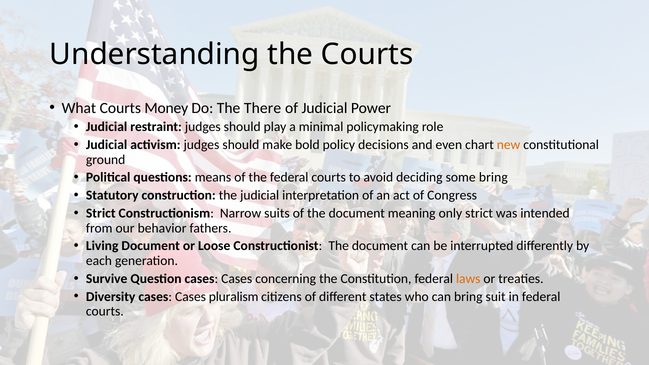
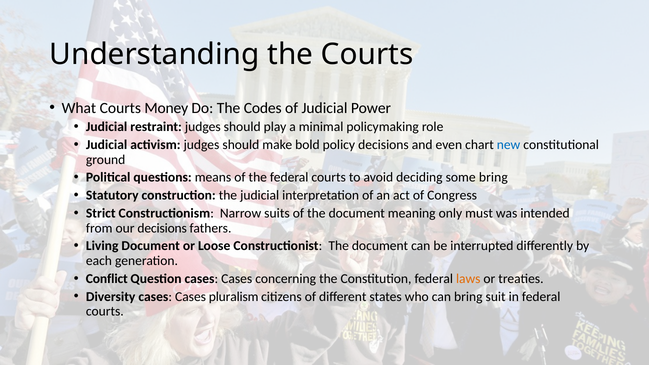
There: There -> Codes
new colour: orange -> blue
only strict: strict -> must
our behavior: behavior -> decisions
Survive: Survive -> Conflict
